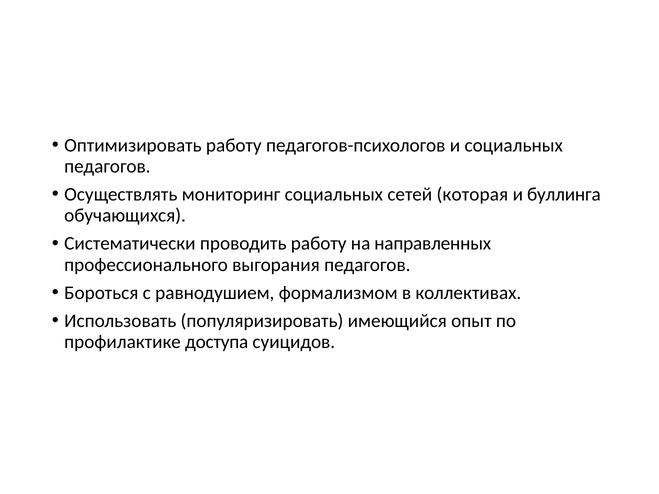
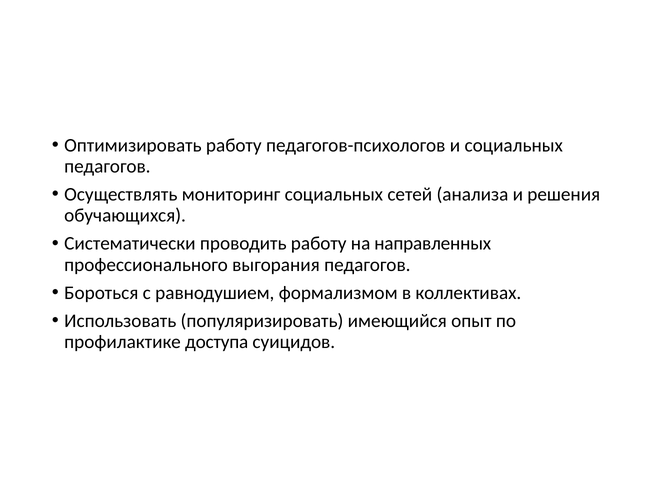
которая: которая -> анализа
буллинга: буллинга -> решения
